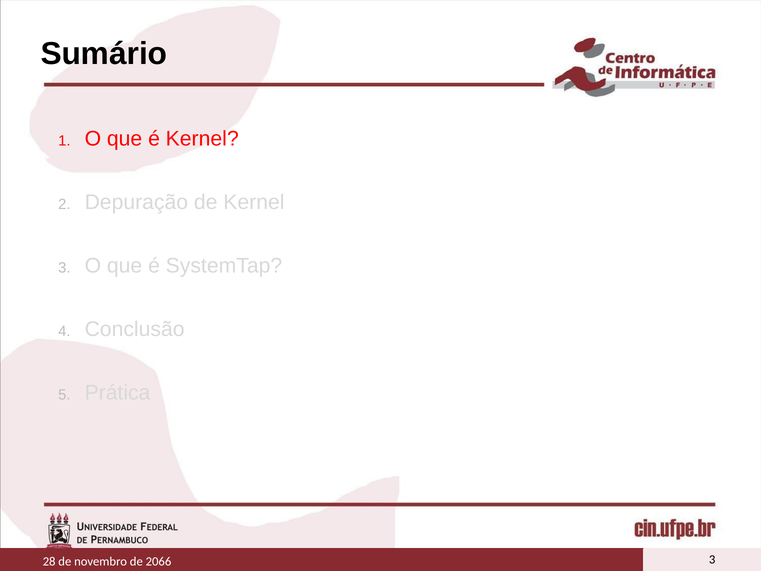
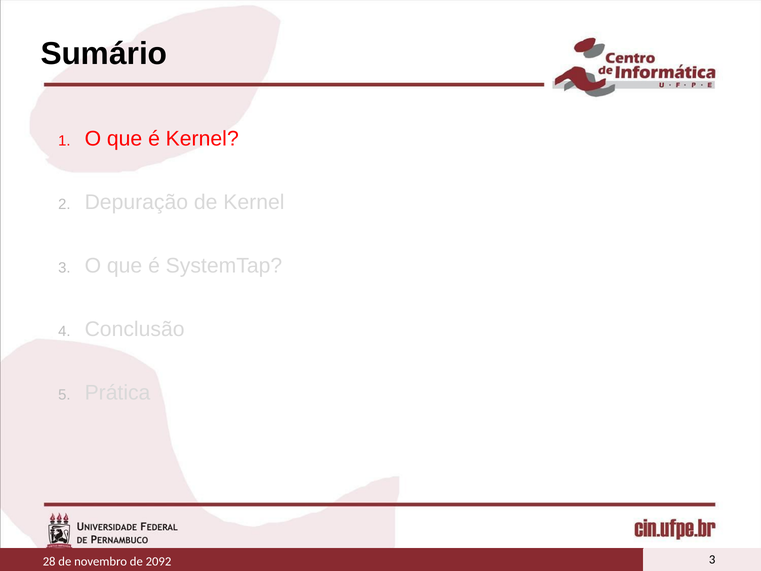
2066: 2066 -> 2092
